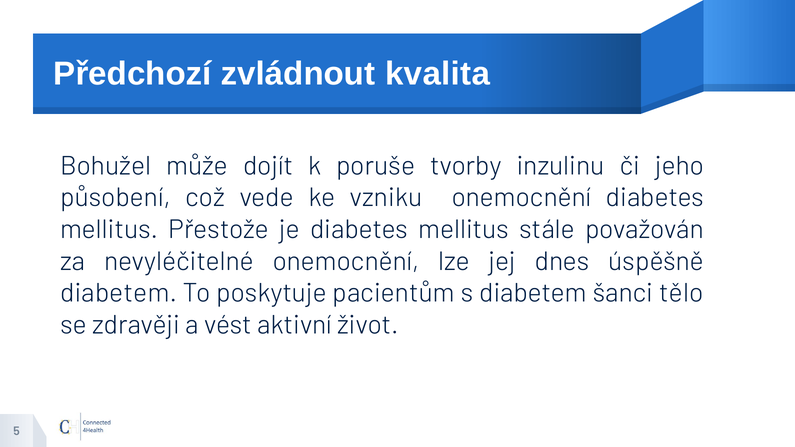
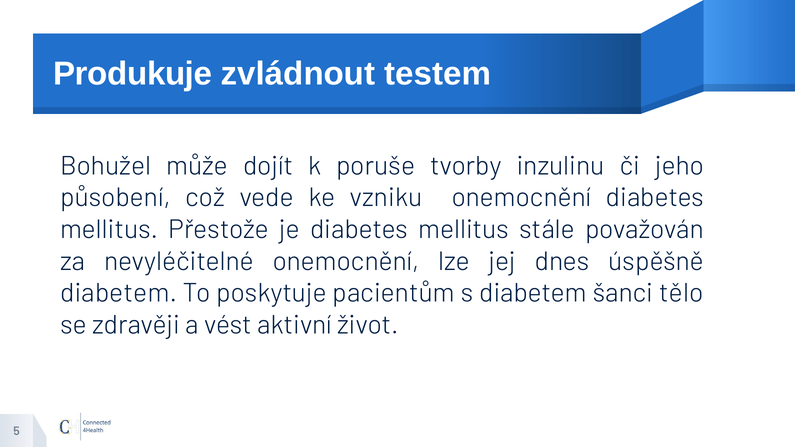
Předchozí: Předchozí -> Produkuje
kvalita: kvalita -> testem
